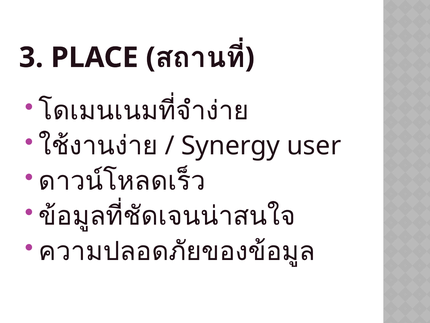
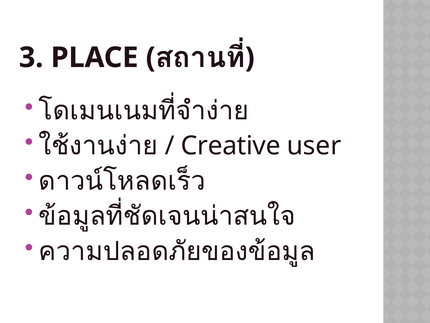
Synergy: Synergy -> Creative
